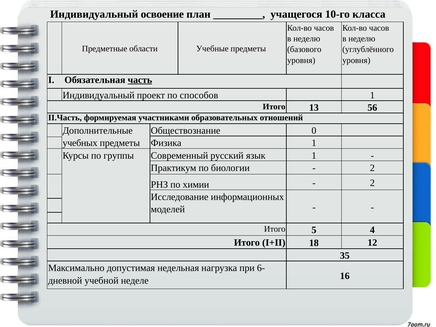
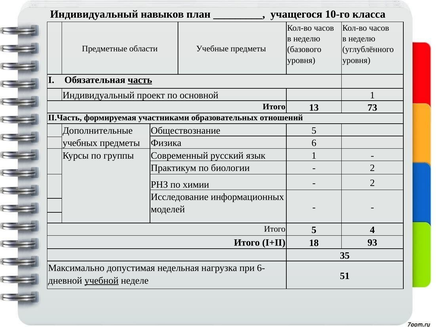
освоение: освоение -> навыков
способов: способов -> основной
56: 56 -> 73
Обществознание 0: 0 -> 5
Физика 1: 1 -> 6
12: 12 -> 93
учебной underline: none -> present
16: 16 -> 51
